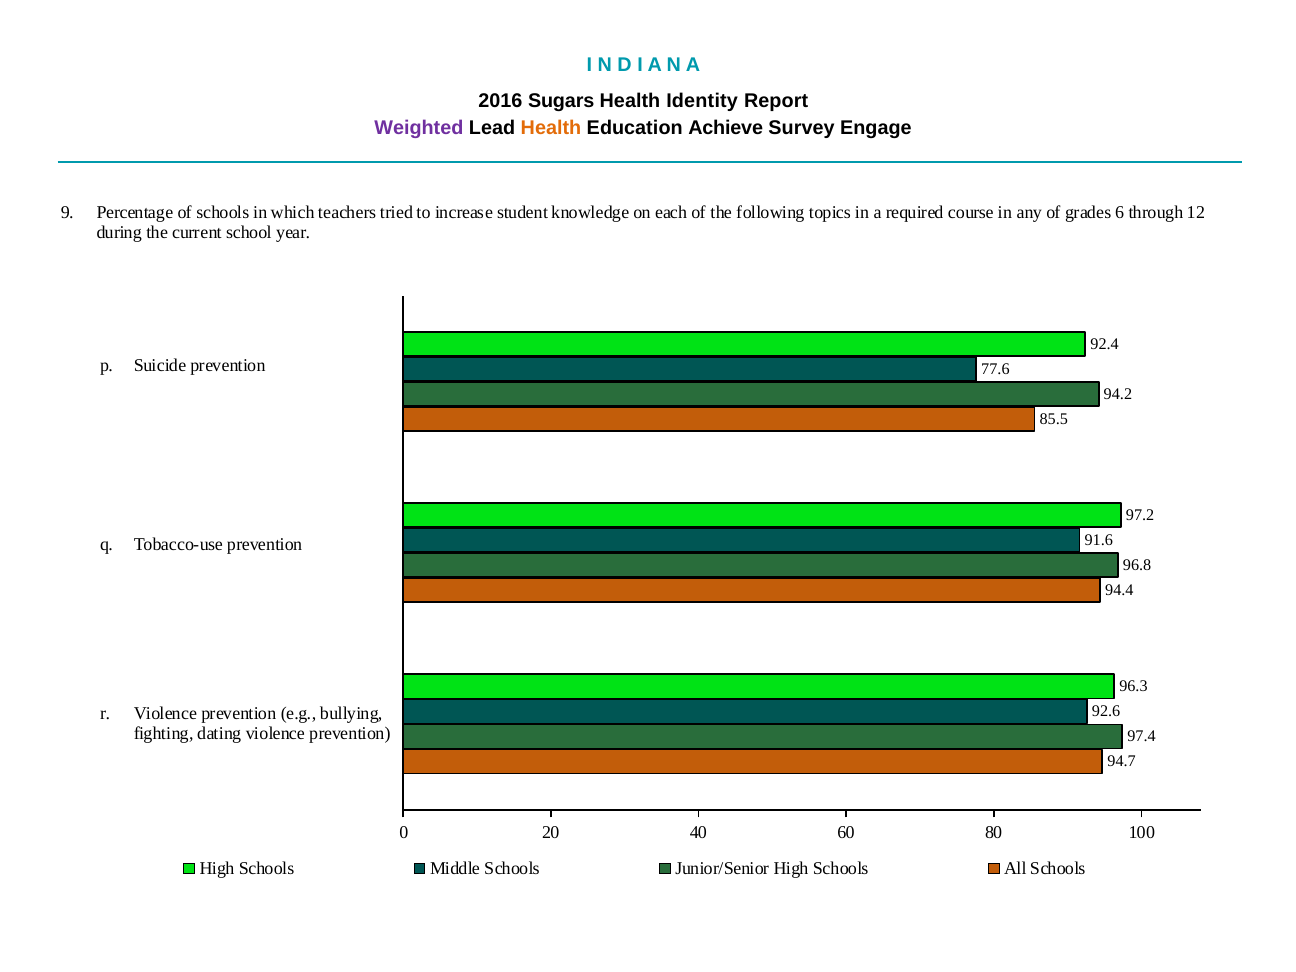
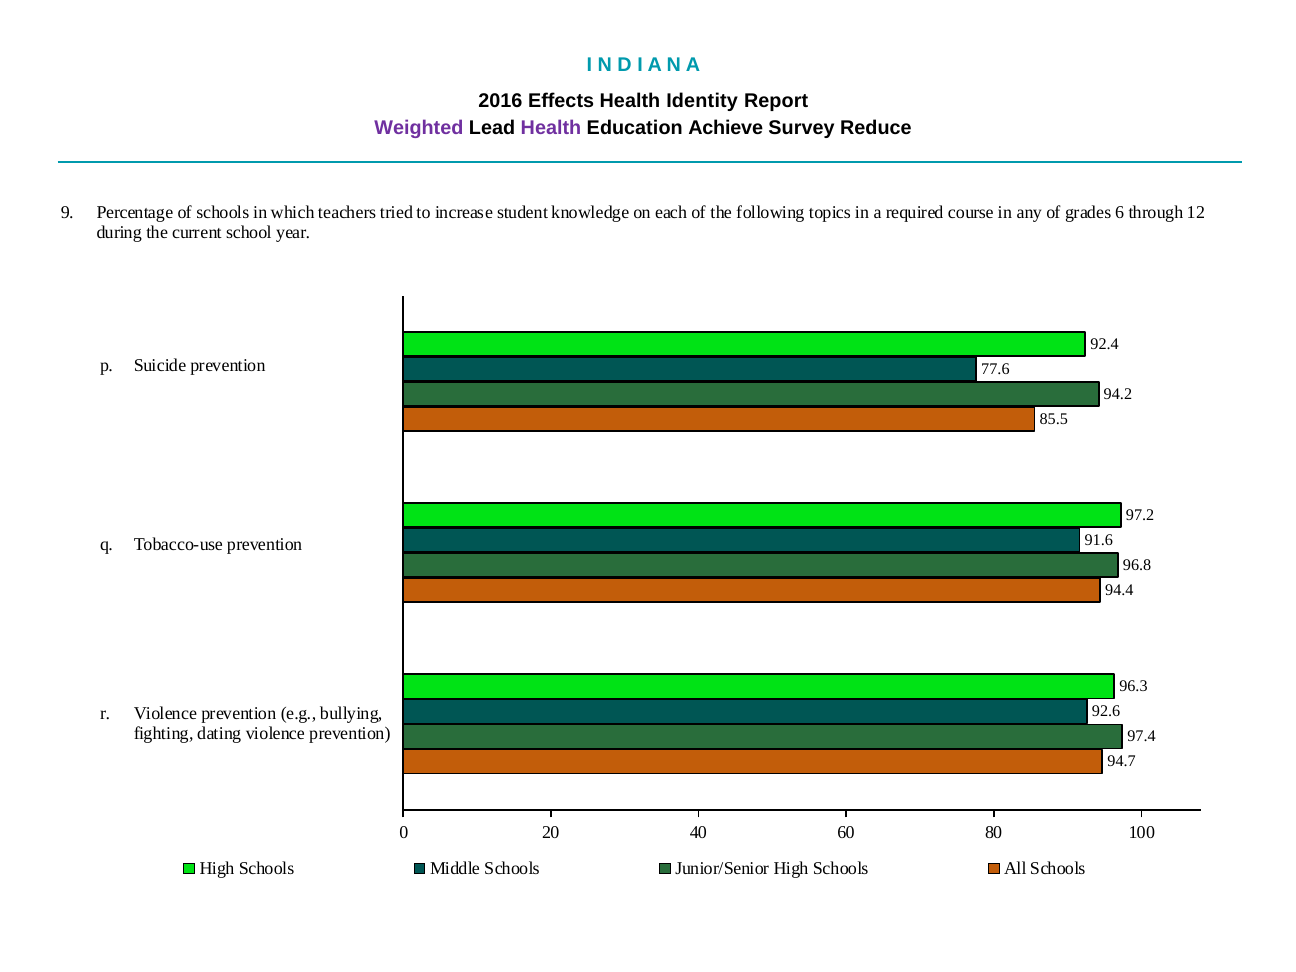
Sugars: Sugars -> Effects
Health at (551, 128) colour: orange -> purple
Engage: Engage -> Reduce
